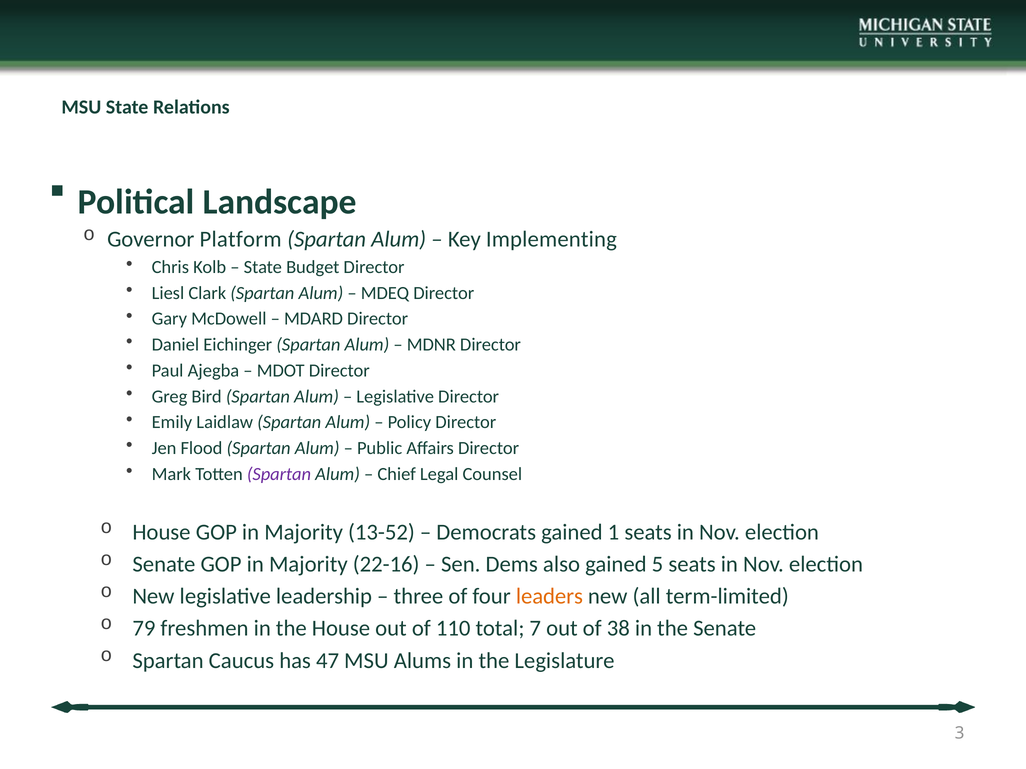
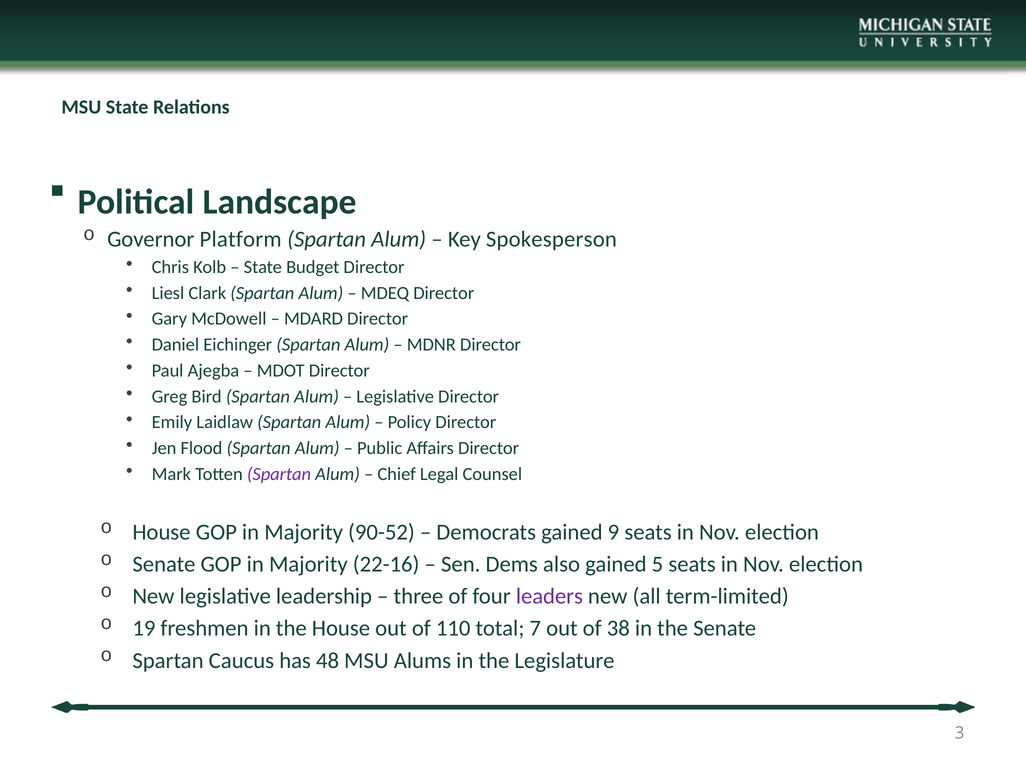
Implementing: Implementing -> Spokesperson
13-52: 13-52 -> 90-52
1: 1 -> 9
leaders colour: orange -> purple
79: 79 -> 19
47: 47 -> 48
